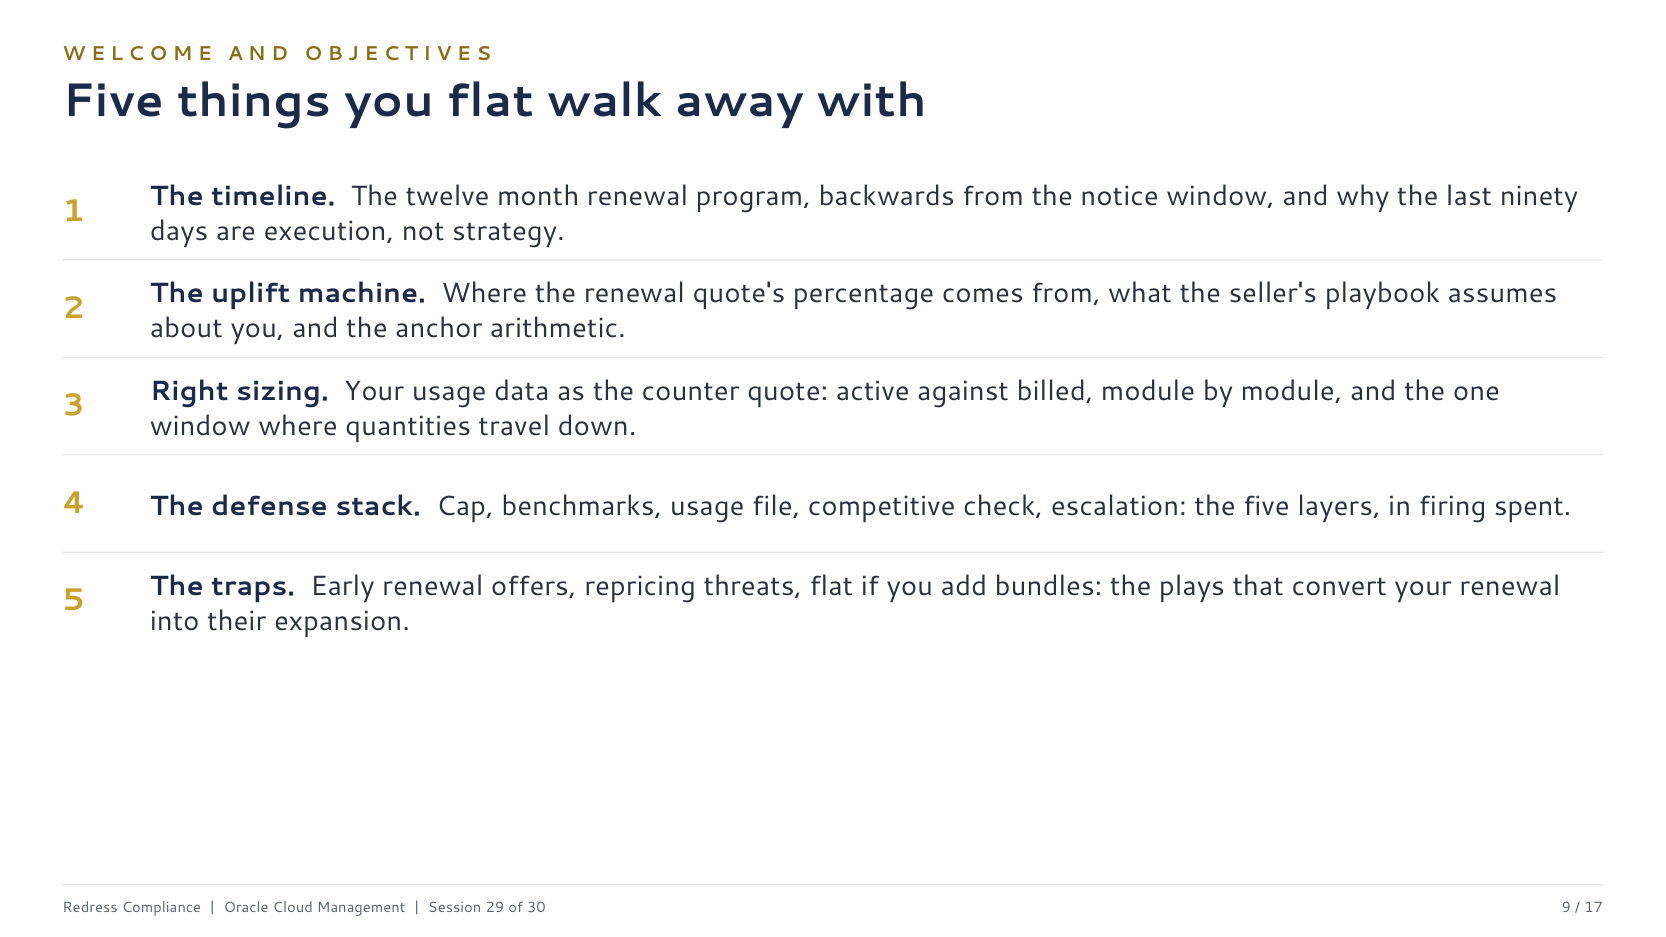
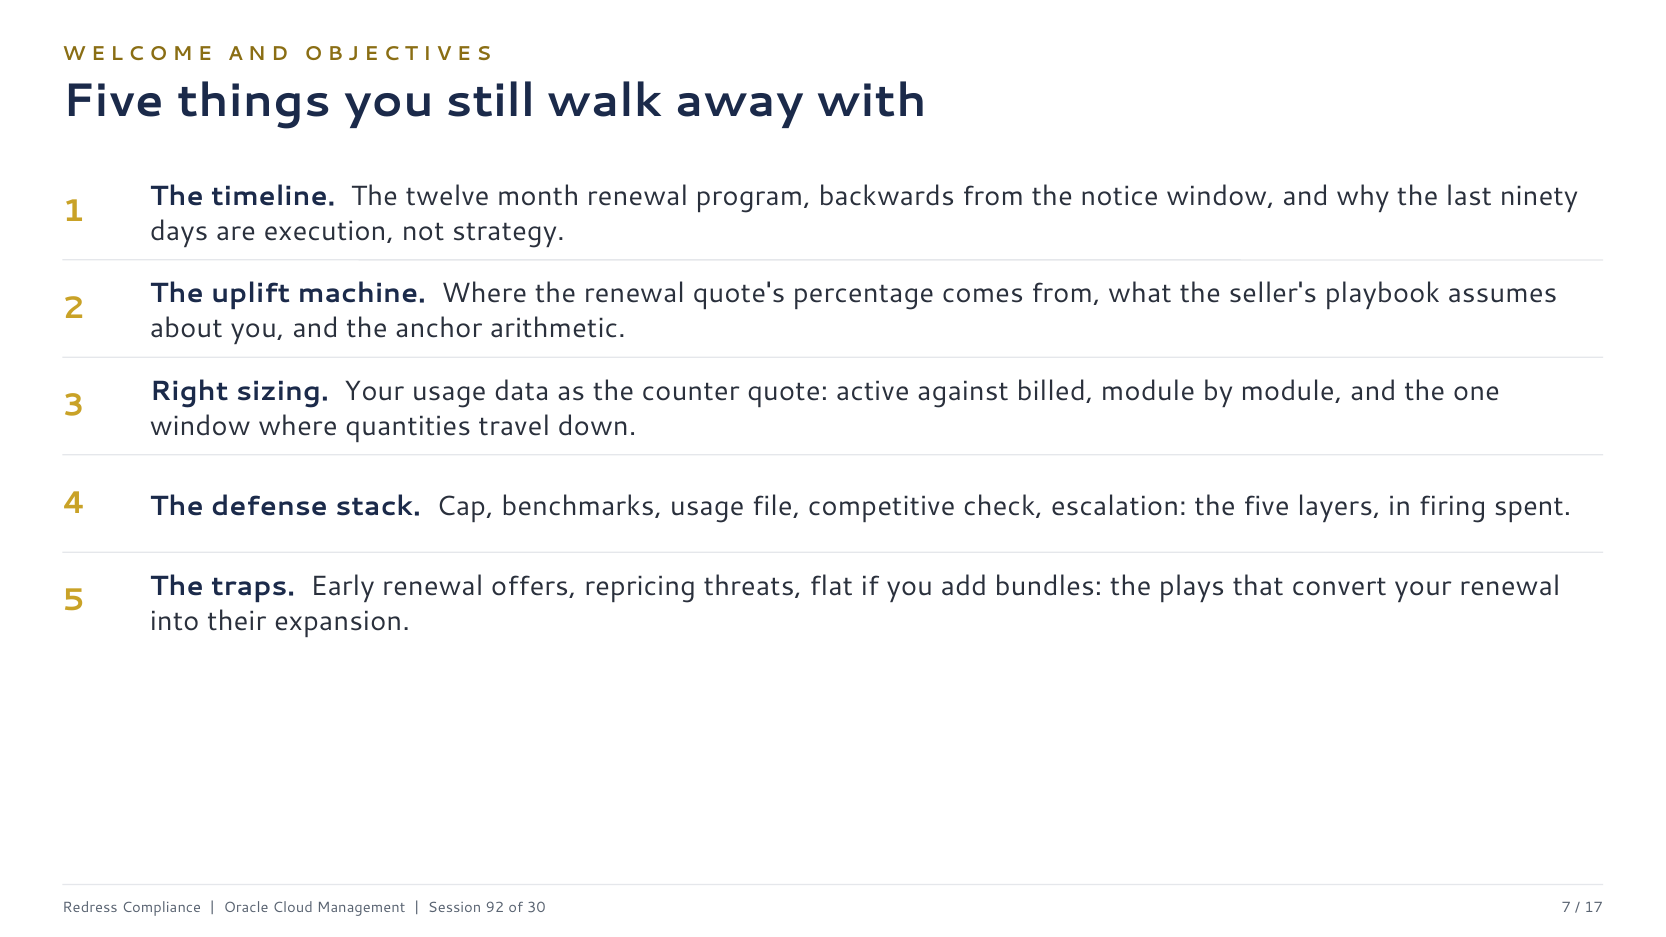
you flat: flat -> still
29: 29 -> 92
9: 9 -> 7
